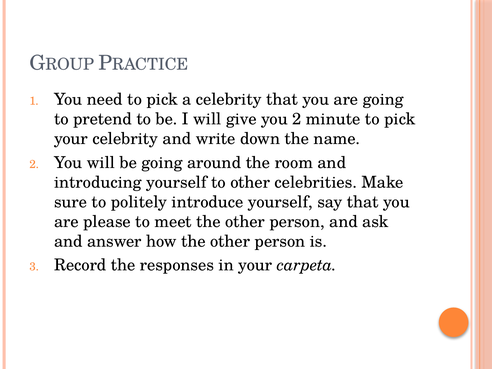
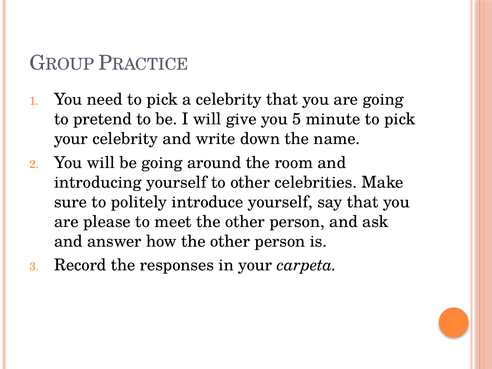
you 2: 2 -> 5
